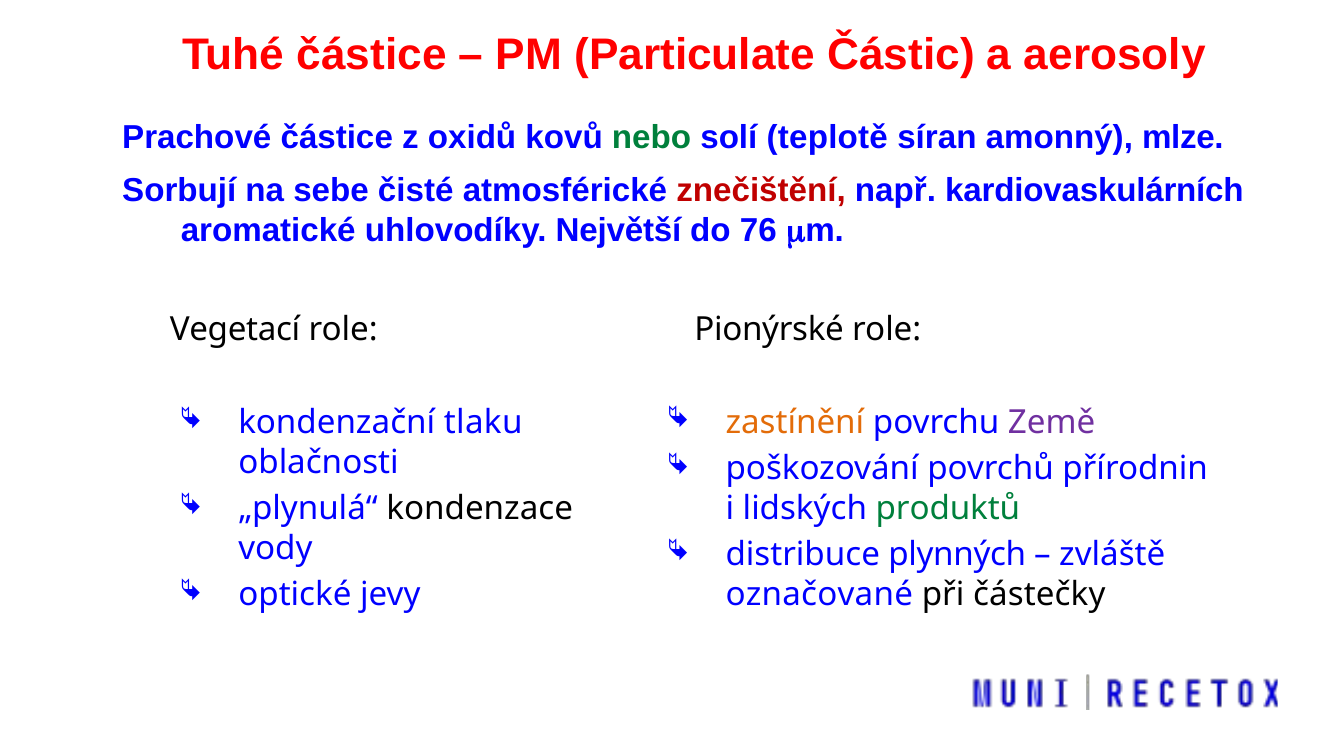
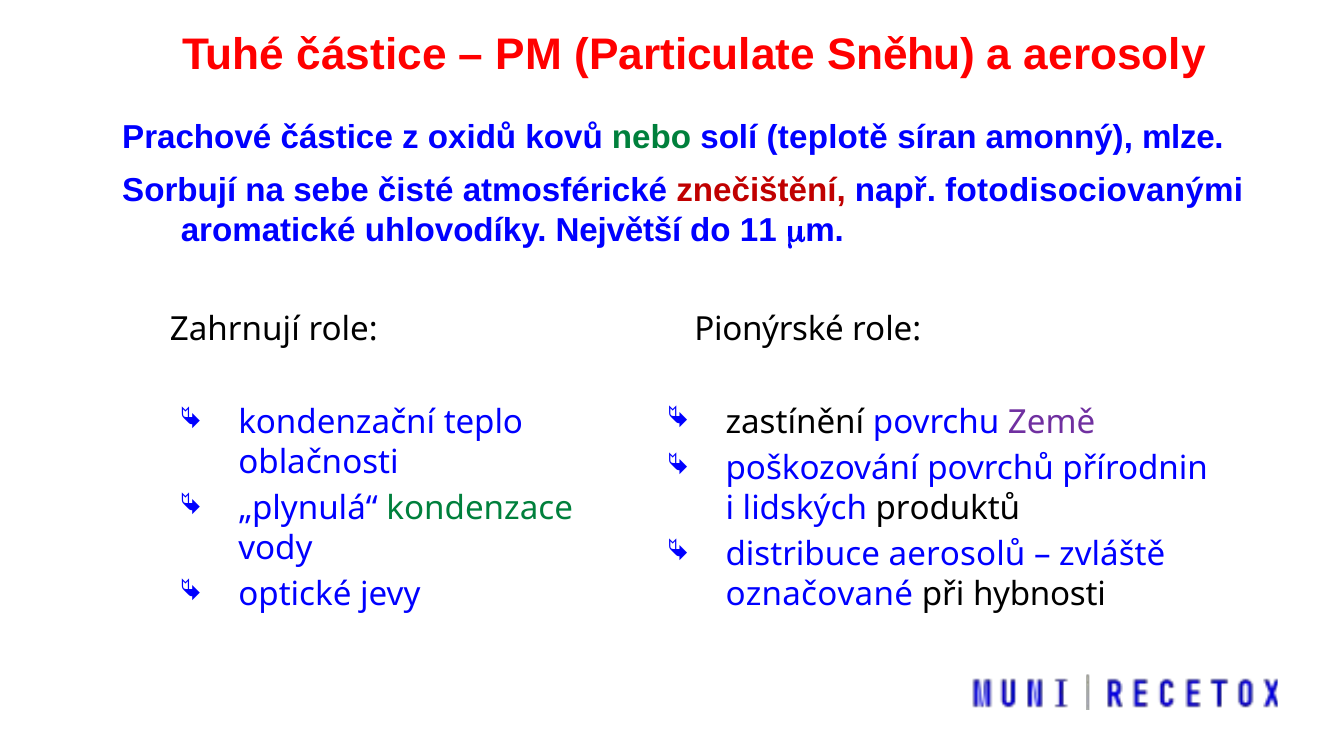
Částic: Částic -> Sněhu
kardiovaskulárních: kardiovaskulárních -> fotodisociovanými
76: 76 -> 11
Vegetací: Vegetací -> Zahrnují
tlaku: tlaku -> teplo
zastínění colour: orange -> black
kondenzace colour: black -> green
produktů colour: green -> black
plynných: plynných -> aerosolů
částečky: částečky -> hybnosti
